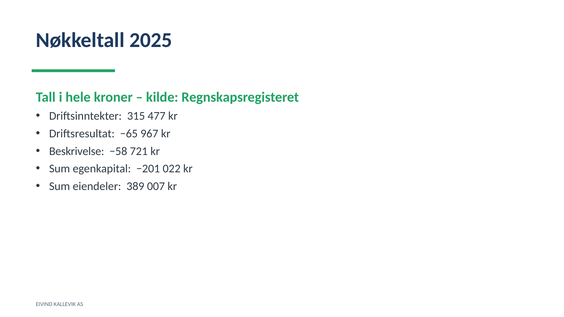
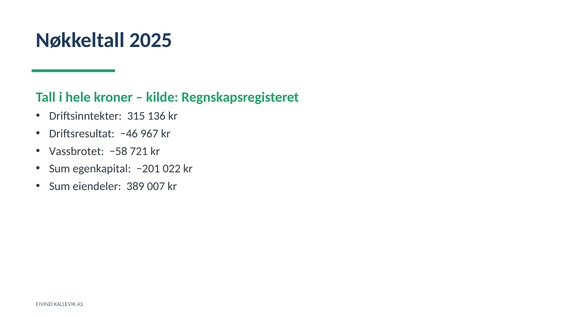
477: 477 -> 136
−65: −65 -> −46
Beskrivelse: Beskrivelse -> Vassbrotet
